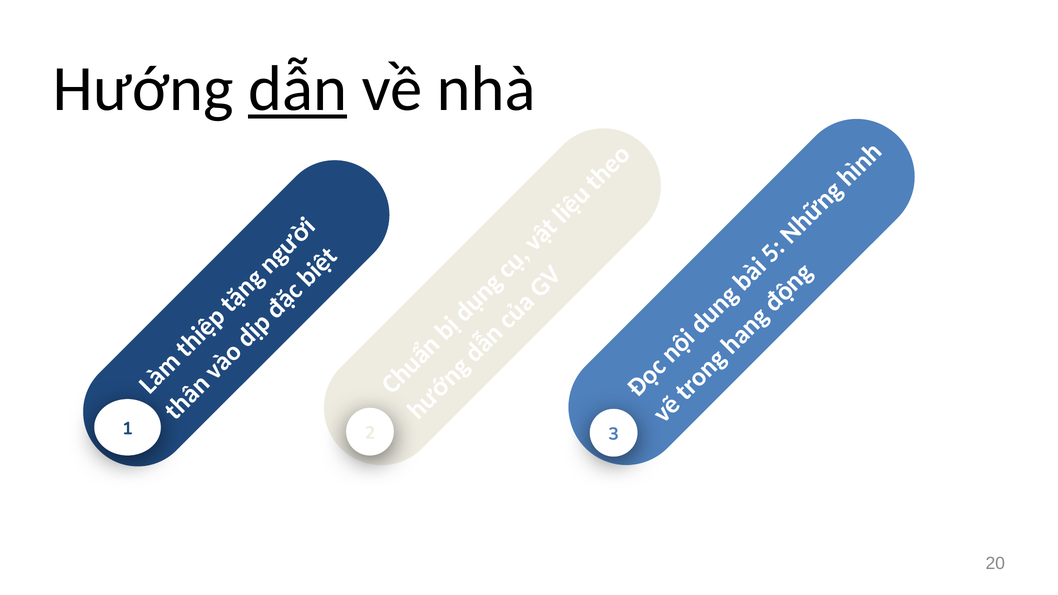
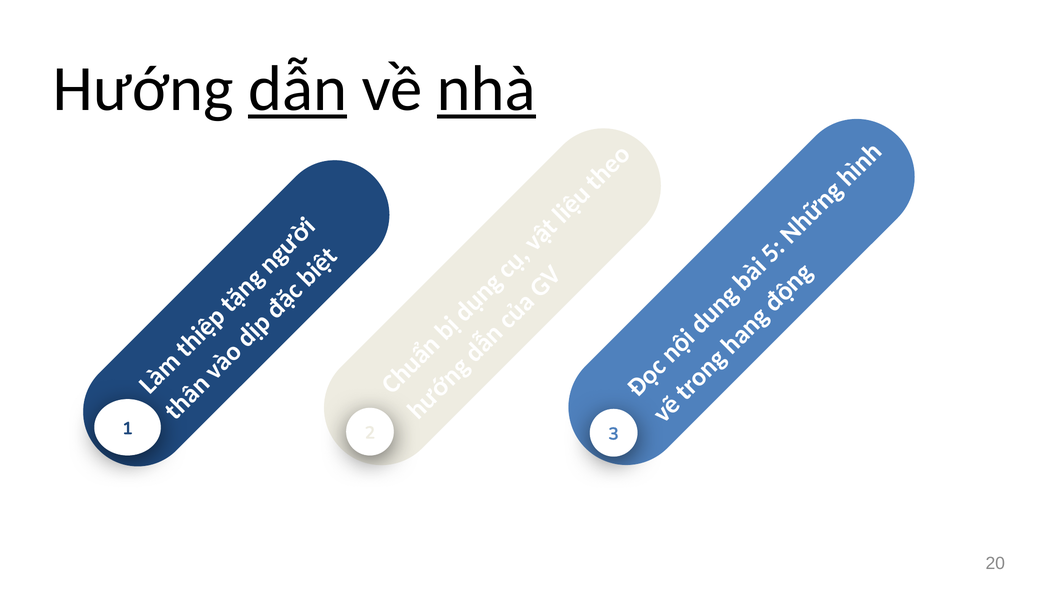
nhà underline: none -> present
